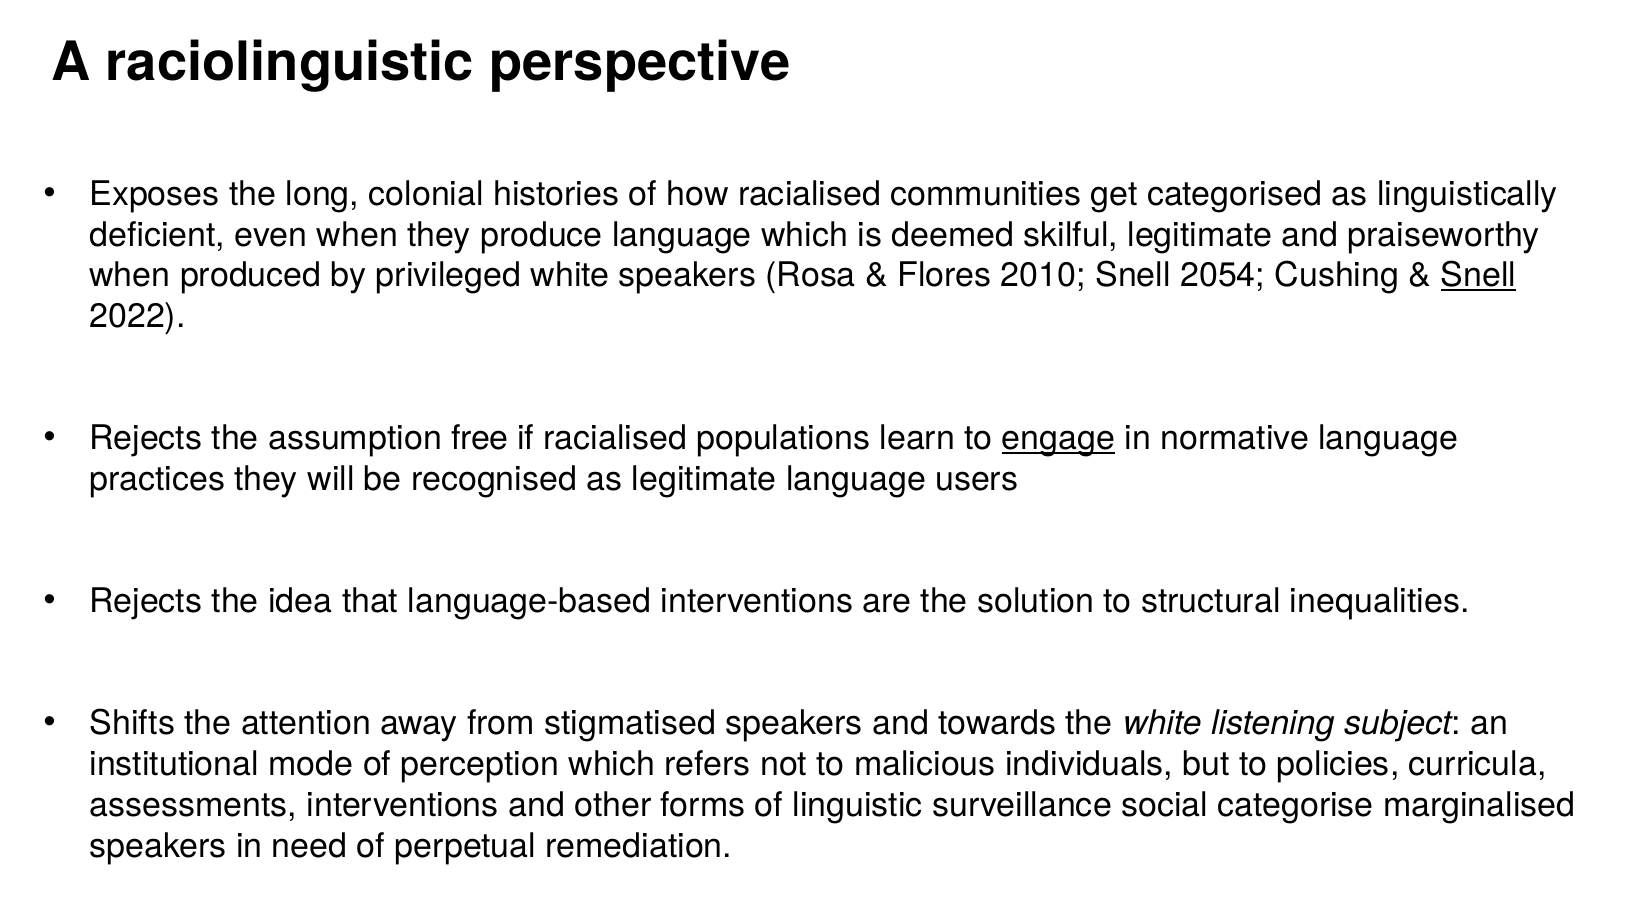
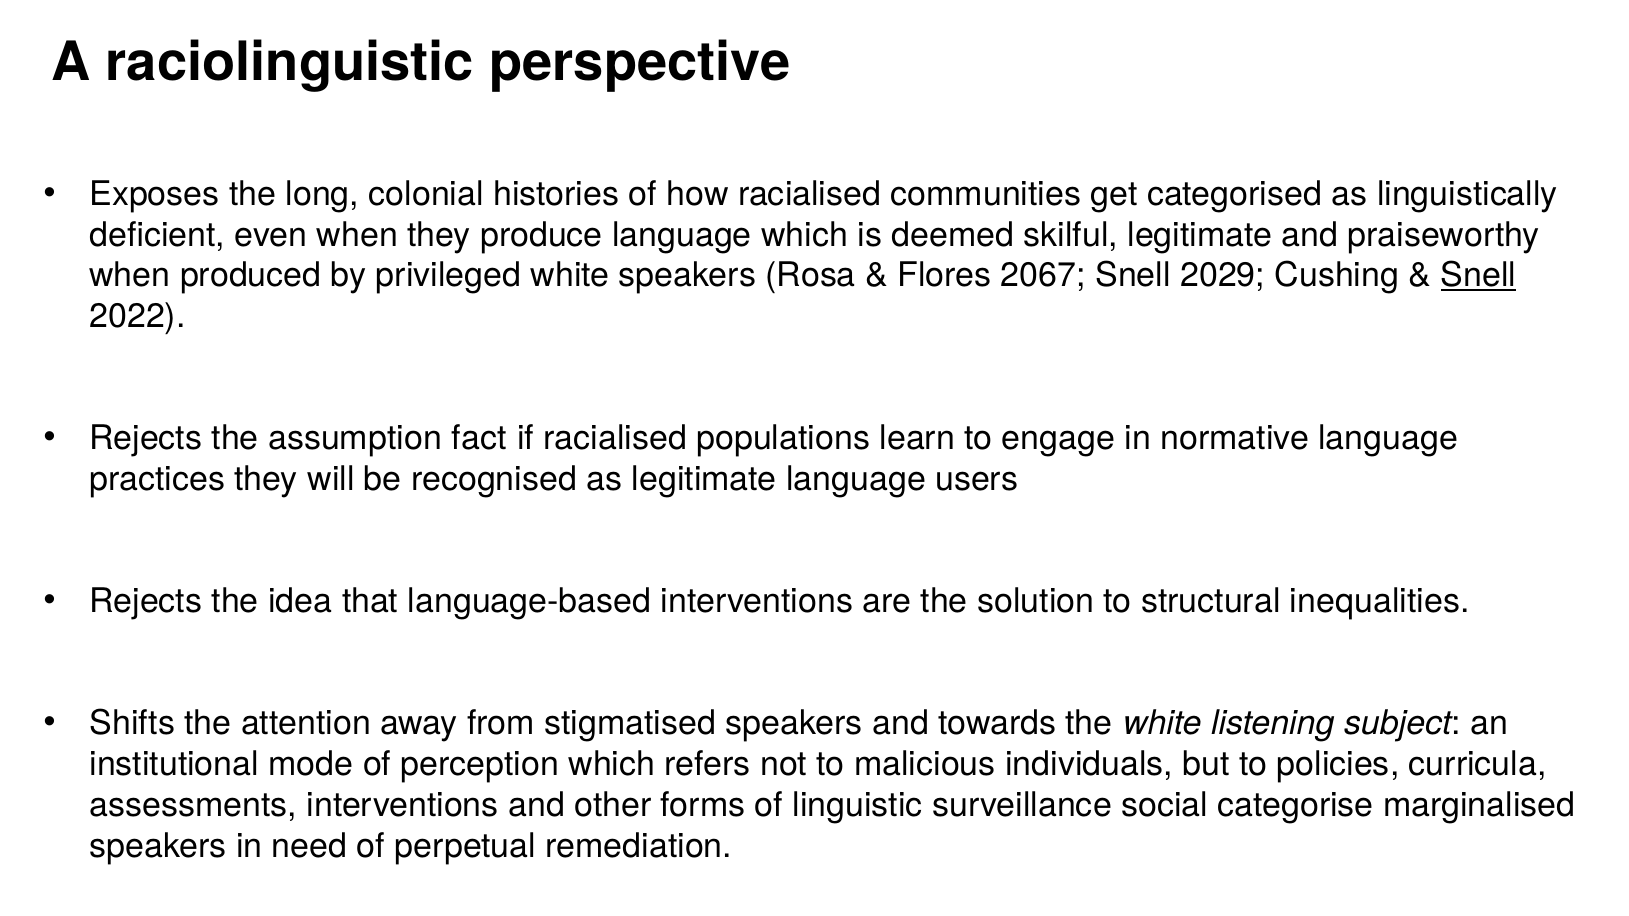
2010: 2010 -> 2067
2054: 2054 -> 2029
free: free -> fact
engage underline: present -> none
